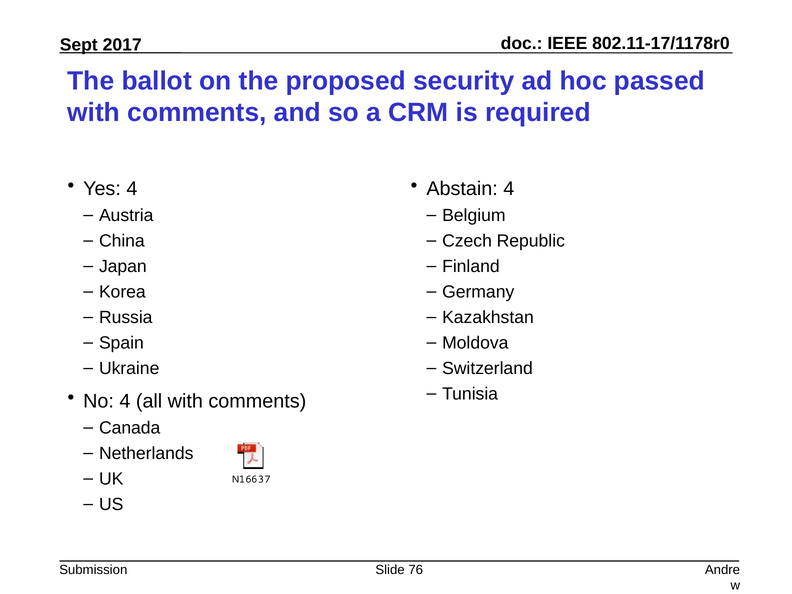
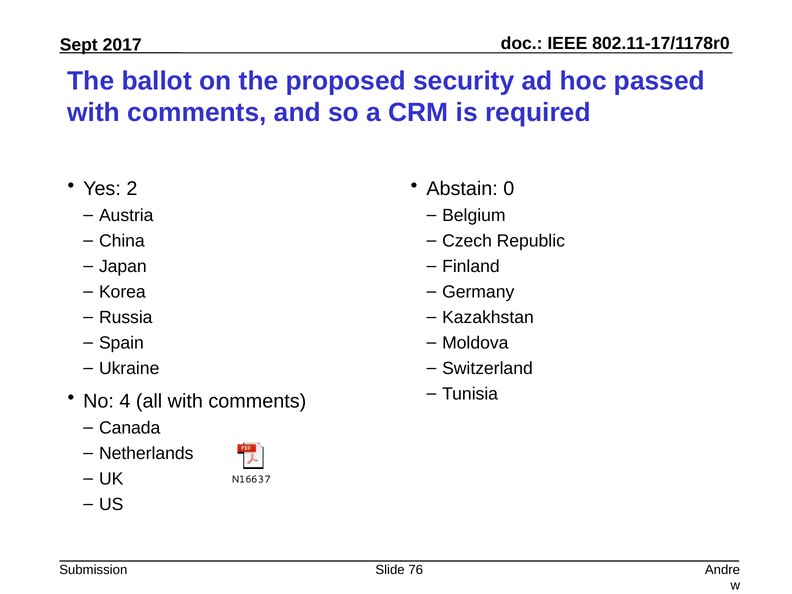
Yes 4: 4 -> 2
Abstain 4: 4 -> 0
